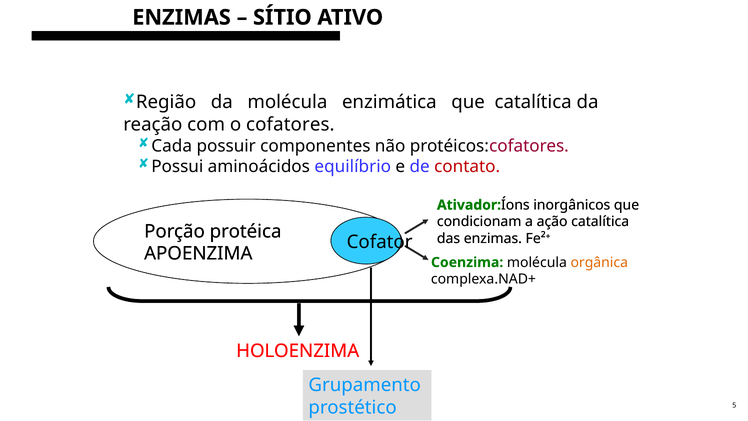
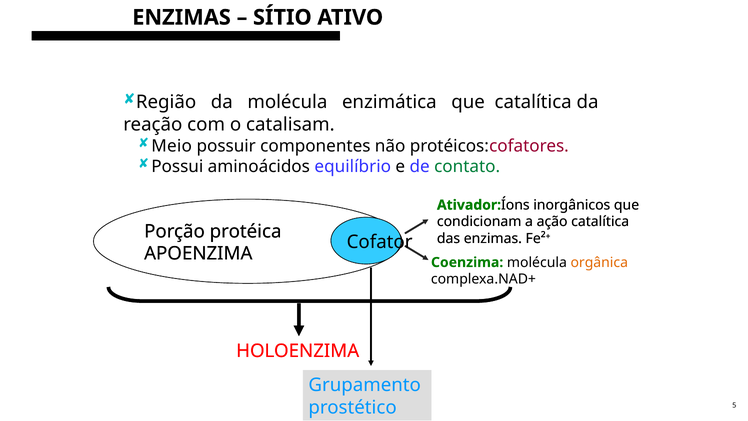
cofatores: cofatores -> catalisam
Cada: Cada -> Meio
contato colour: red -> green
